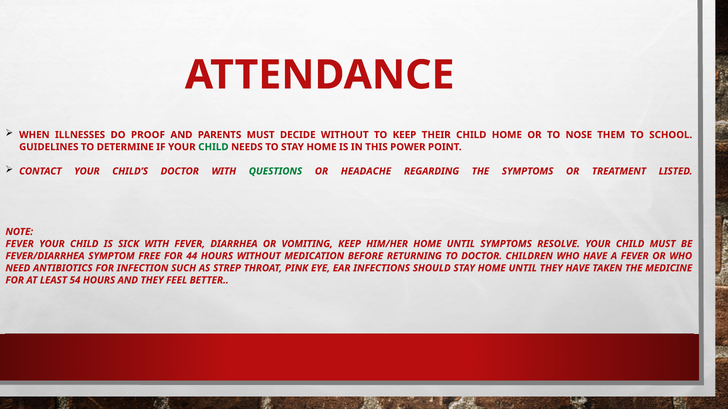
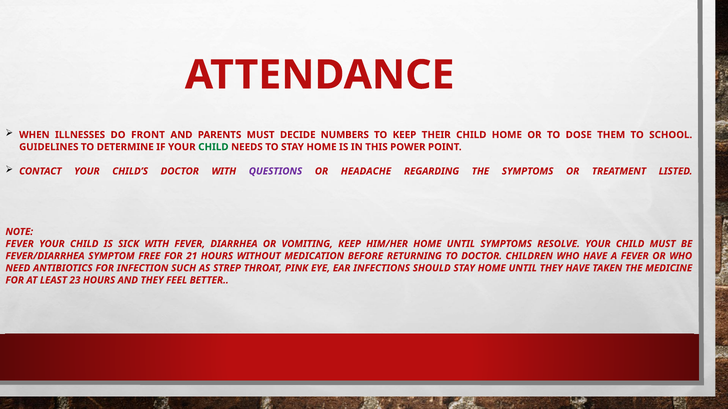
PROOF: PROOF -> FRONT
DECIDE WITHOUT: WITHOUT -> NUMBERS
NOSE: NOSE -> DOSE
QUESTIONS colour: green -> purple
44: 44 -> 21
54: 54 -> 23
